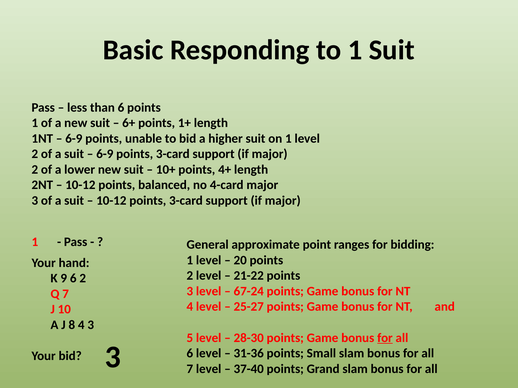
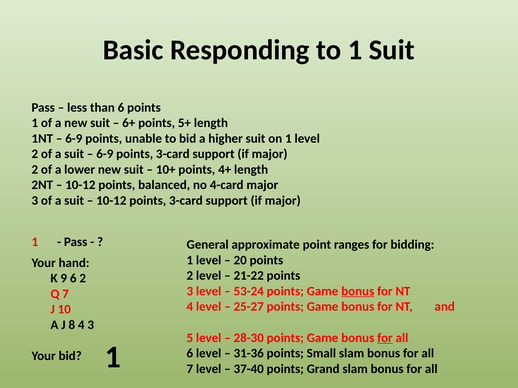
1+: 1+ -> 5+
67-24: 67-24 -> 53-24
bonus at (358, 292) underline: none -> present
bid 3: 3 -> 1
